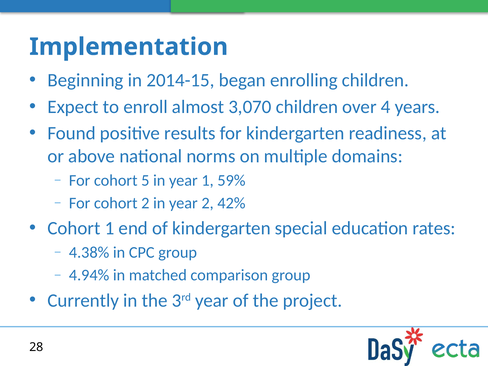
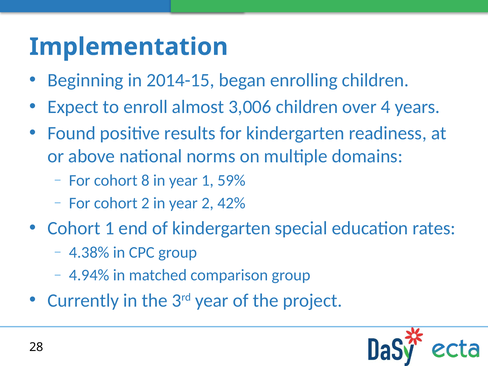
3,070: 3,070 -> 3,006
5: 5 -> 8
